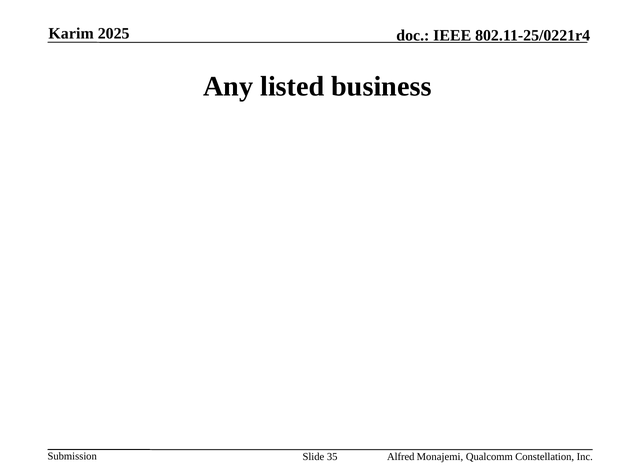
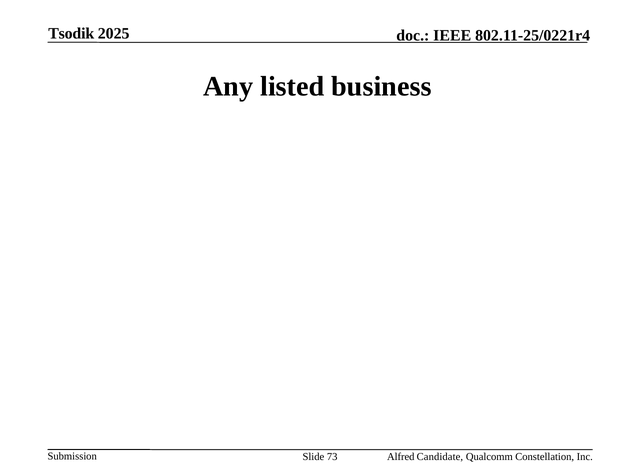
Karim: Karim -> Tsodik
35: 35 -> 73
Monajemi: Monajemi -> Candidate
